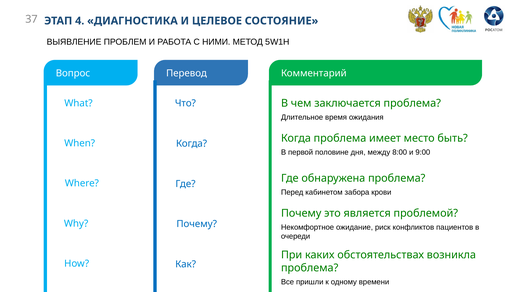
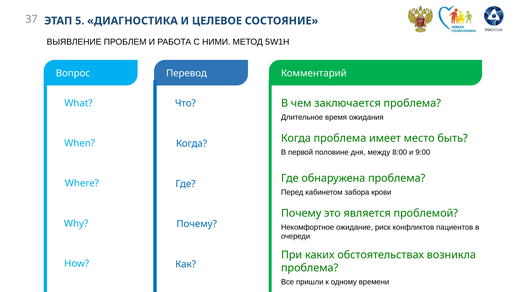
4: 4 -> 5
